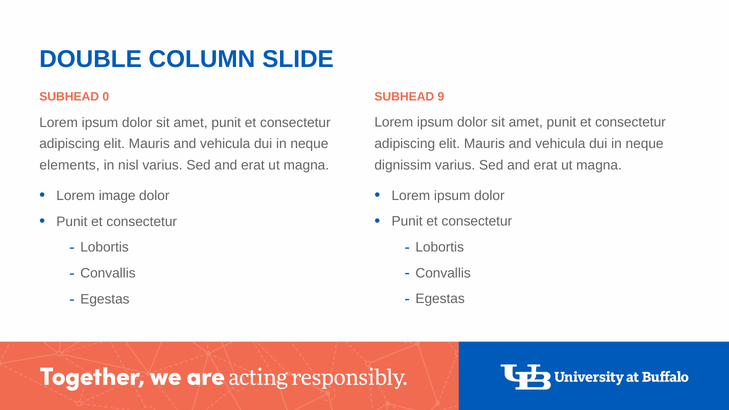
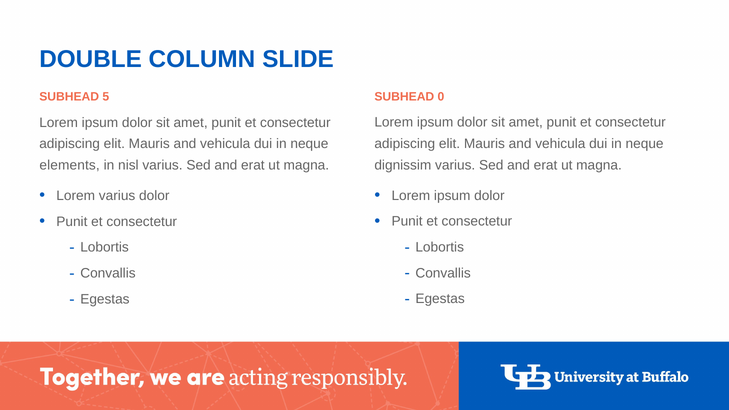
0: 0 -> 5
9: 9 -> 0
Lorem image: image -> varius
